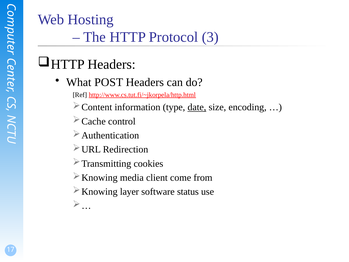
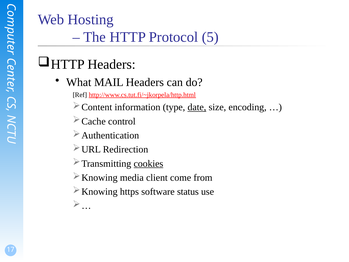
3: 3 -> 5
POST: POST -> MAIL
cookies underline: none -> present
layer: layer -> https
